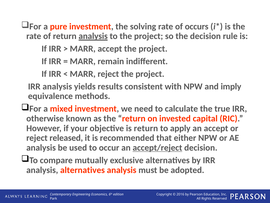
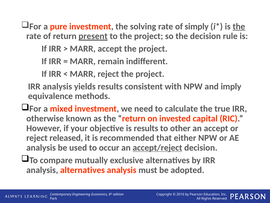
occurs: occurs -> simply
the at (239, 26) underline: none -> present
return analysis: analysis -> present
is return: return -> results
apply: apply -> other
